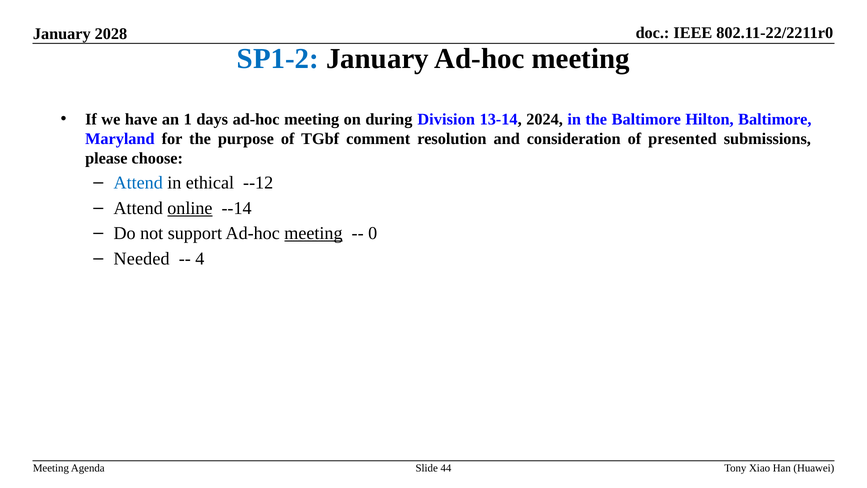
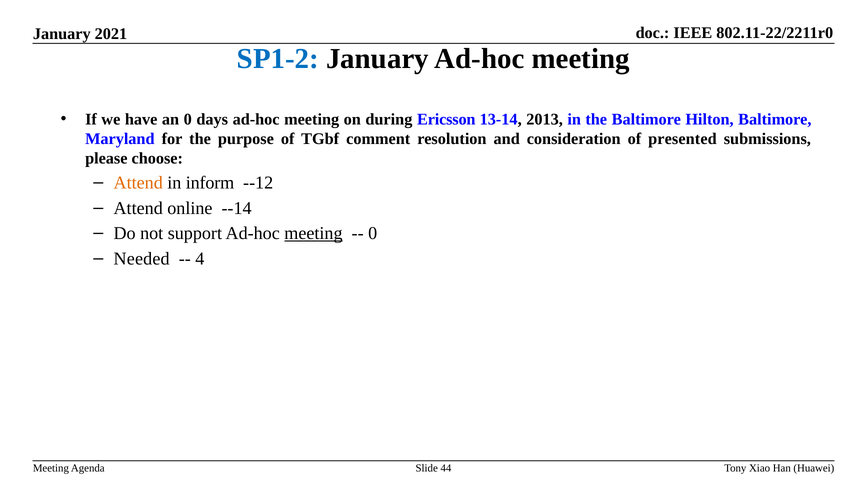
2028: 2028 -> 2021
an 1: 1 -> 0
Division: Division -> Ericsson
2024: 2024 -> 2013
Attend at (138, 183) colour: blue -> orange
ethical: ethical -> inform
online underline: present -> none
